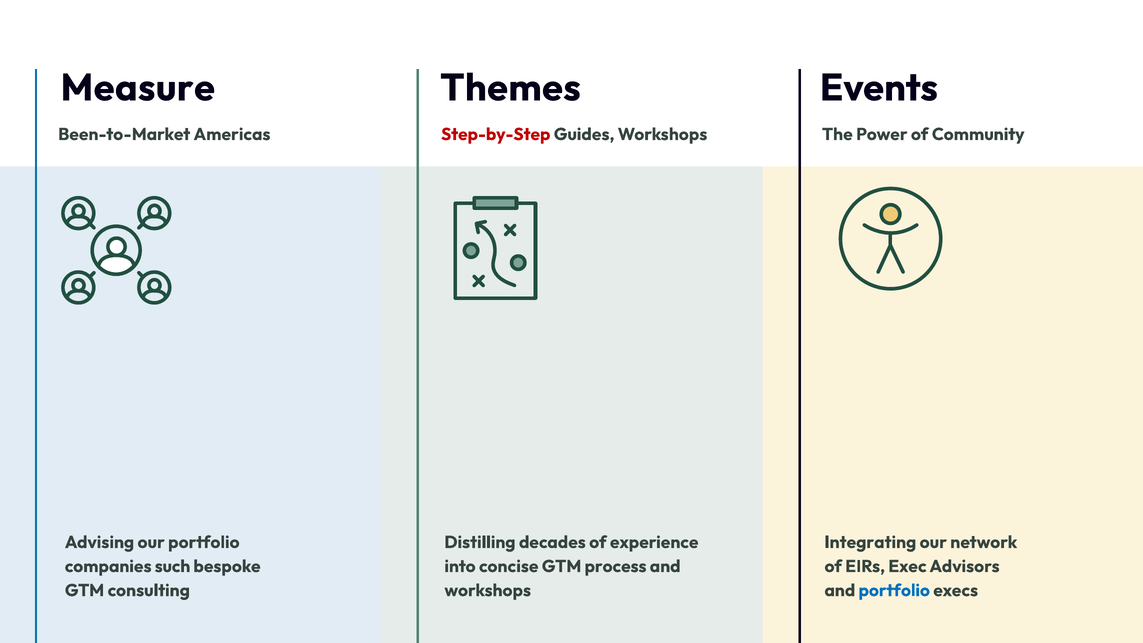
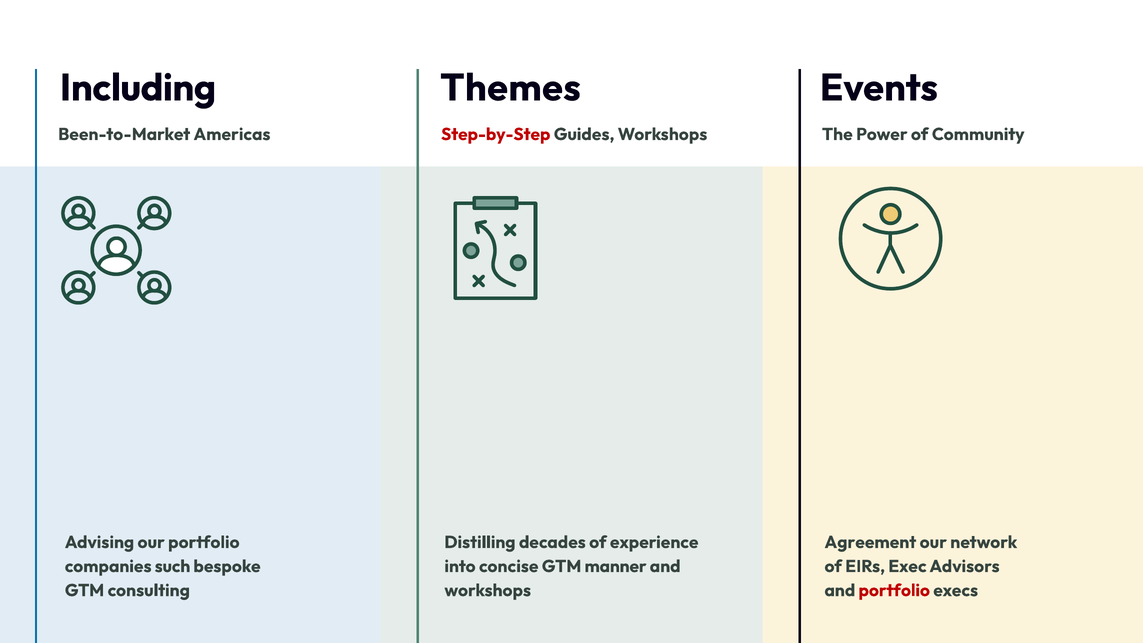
Measure: Measure -> Including
Integrating: Integrating -> Agreement
process: process -> manner
portfolio at (894, 590) colour: blue -> red
